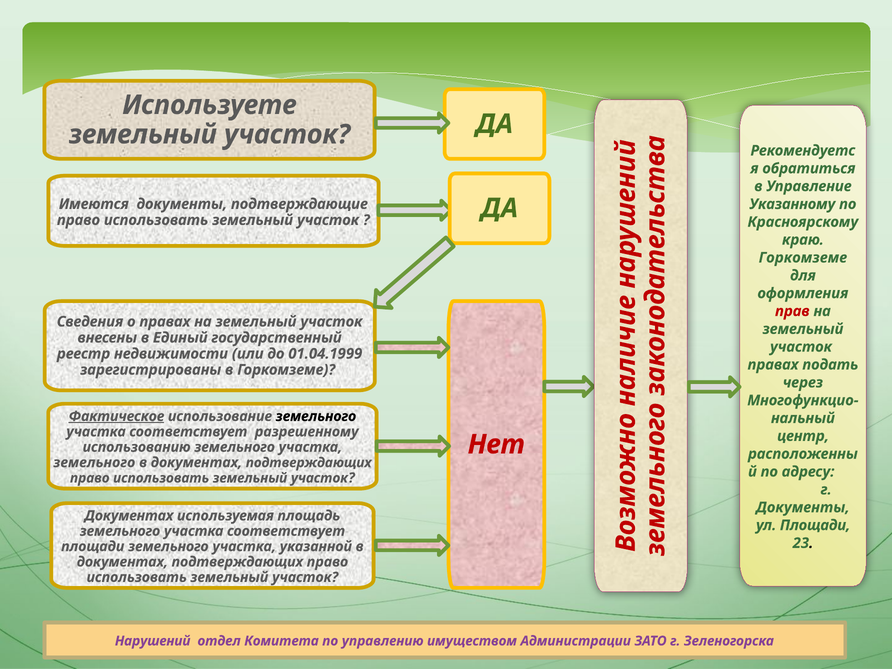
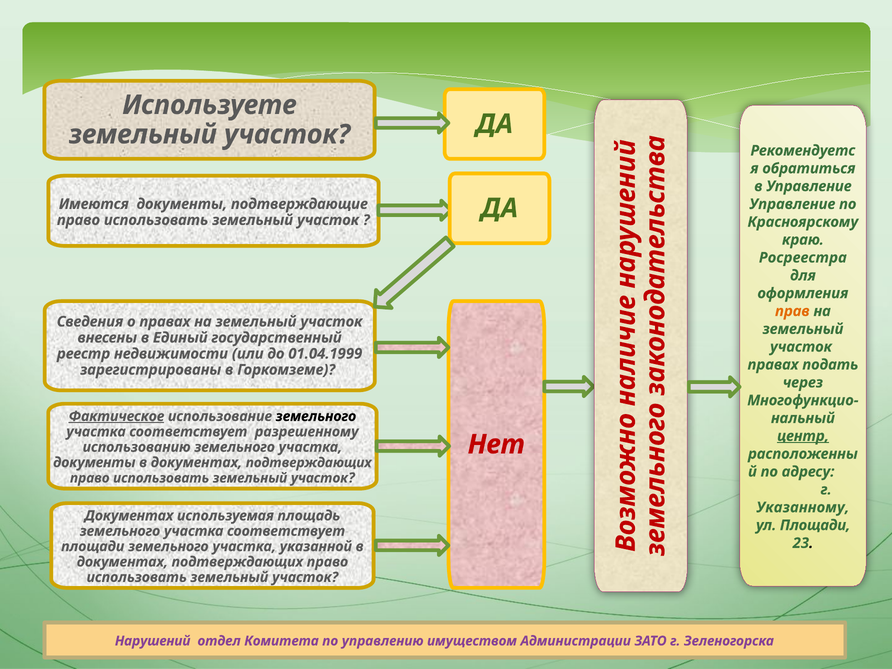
Указанному at (792, 204): Указанному -> Управление
Горкомземе at (803, 258): Горкомземе -> Росреестра
прав colour: red -> orange
центр underline: none -> present
земельного at (94, 462): земельного -> документы
Документы at (803, 507): Документы -> Указанному
